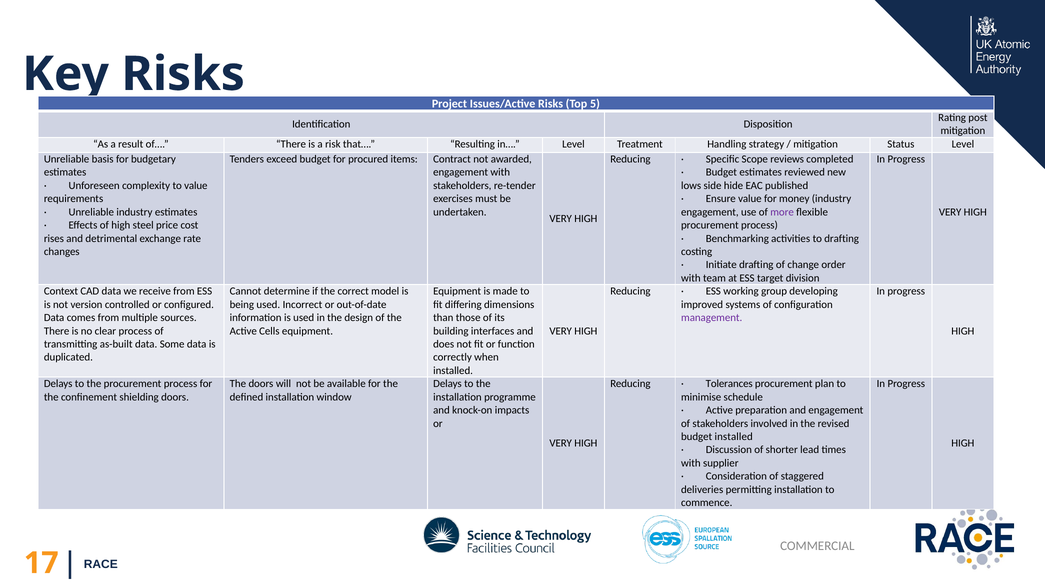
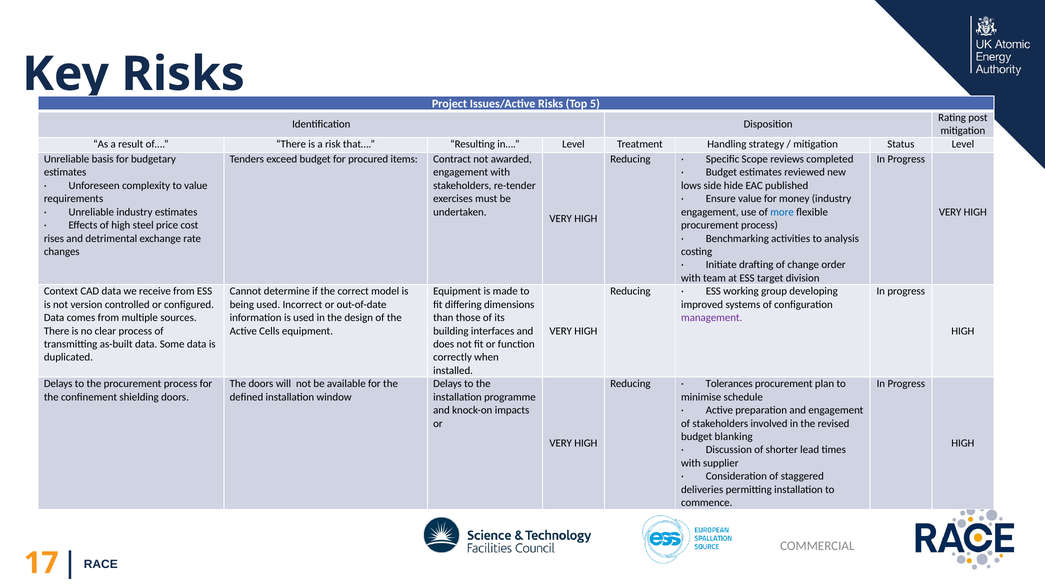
more colour: purple -> blue
to drafting: drafting -> analysis
budget installed: installed -> blanking
